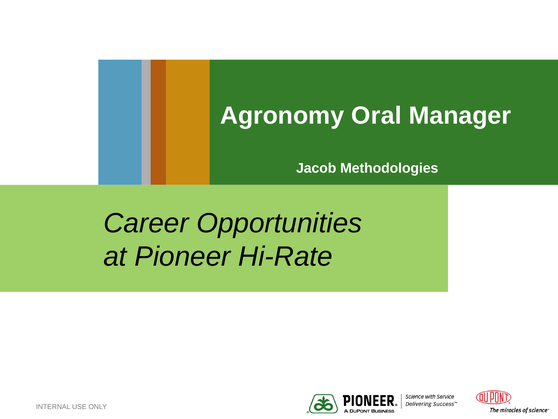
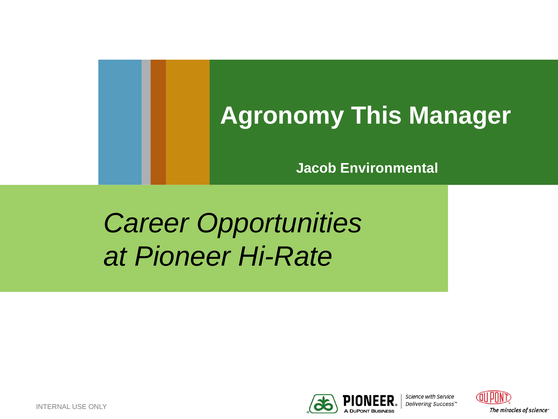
Oral: Oral -> This
Methodologies: Methodologies -> Environmental
